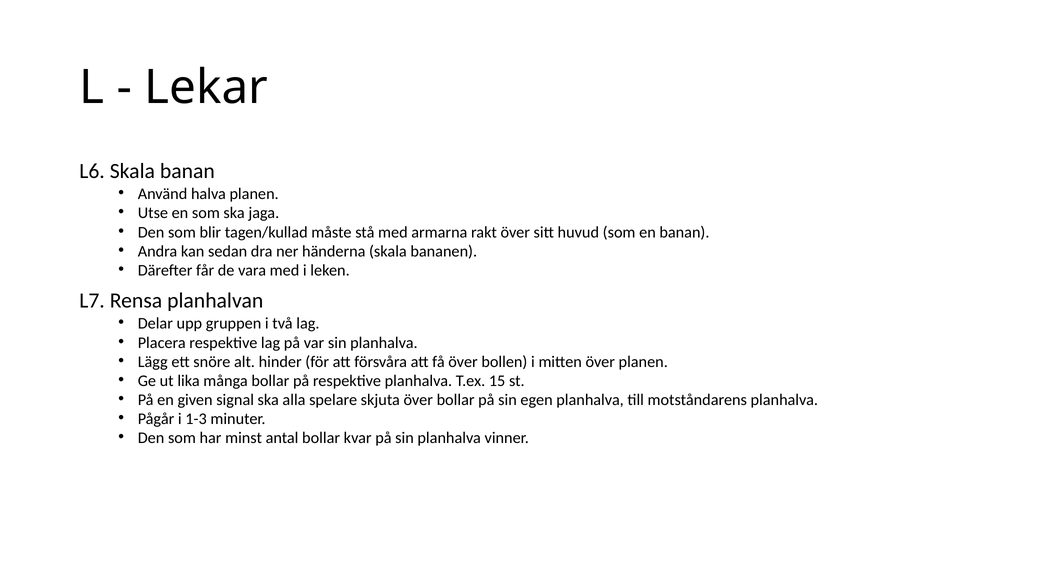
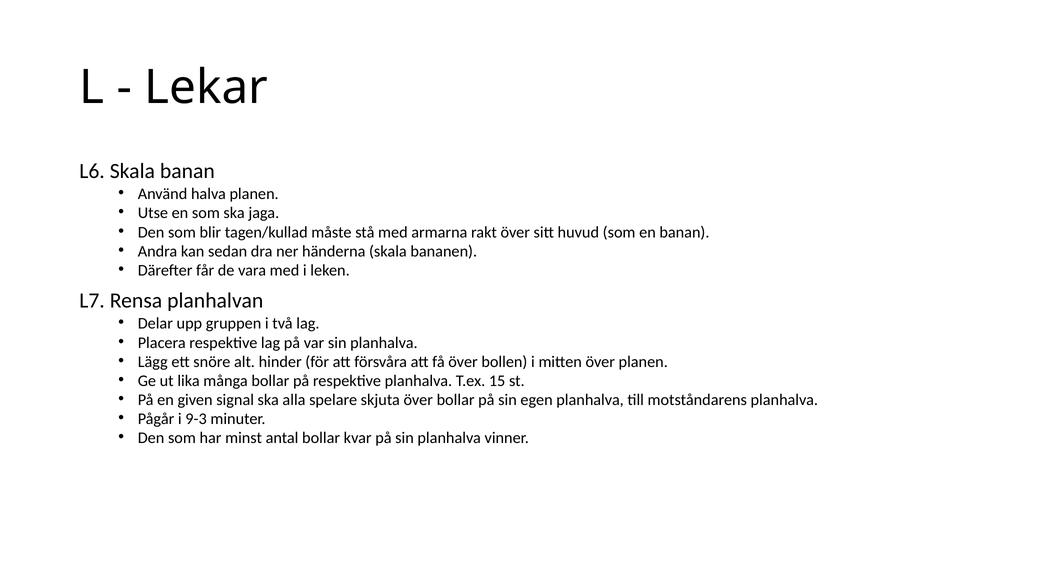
1-3: 1-3 -> 9-3
